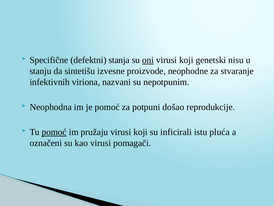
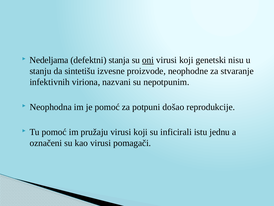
Specifične: Specifične -> Nedeljama
pomoć at (54, 132) underline: present -> none
pluća: pluća -> jednu
